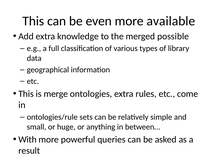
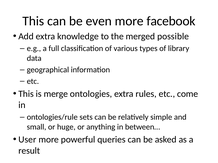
available: available -> facebook
With: With -> User
